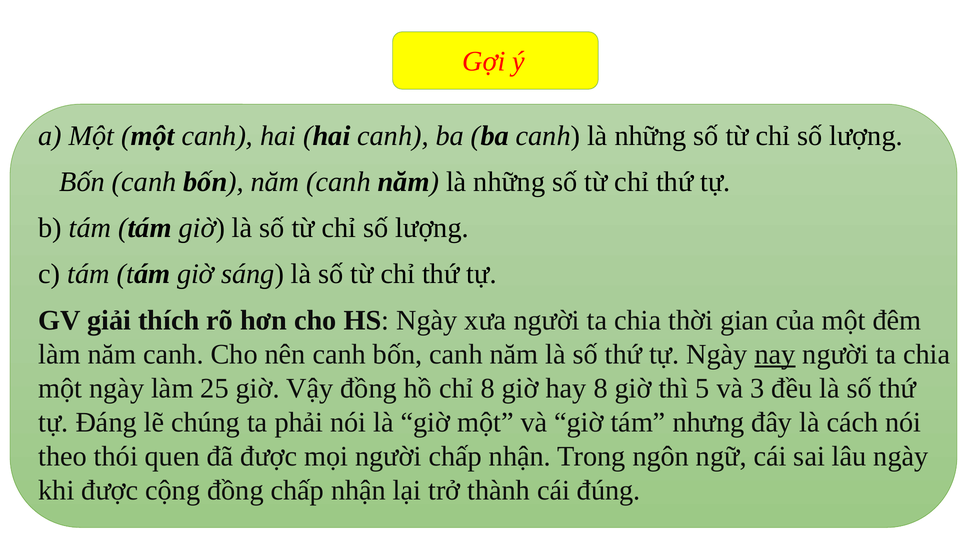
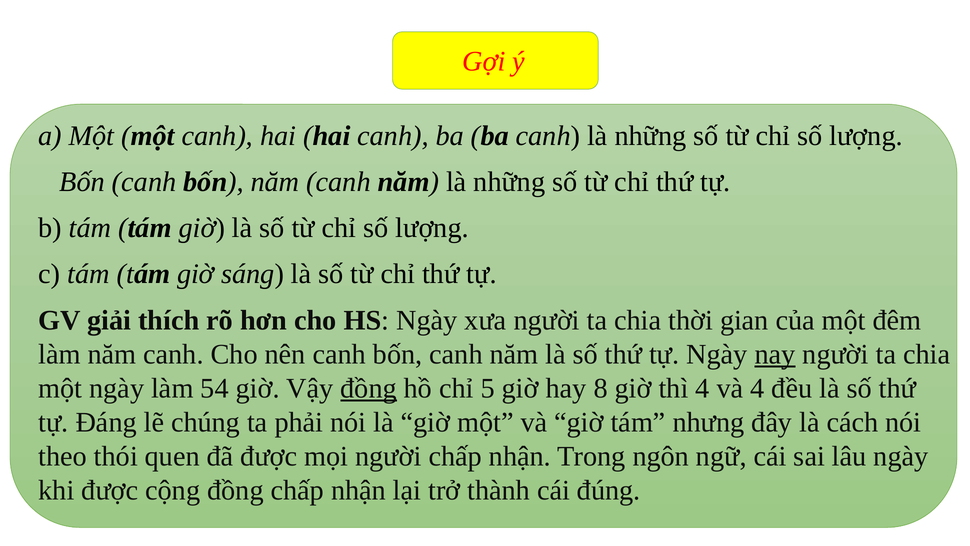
25: 25 -> 54
đồng at (369, 388) underline: none -> present
chỉ 8: 8 -> 5
thì 5: 5 -> 4
và 3: 3 -> 4
